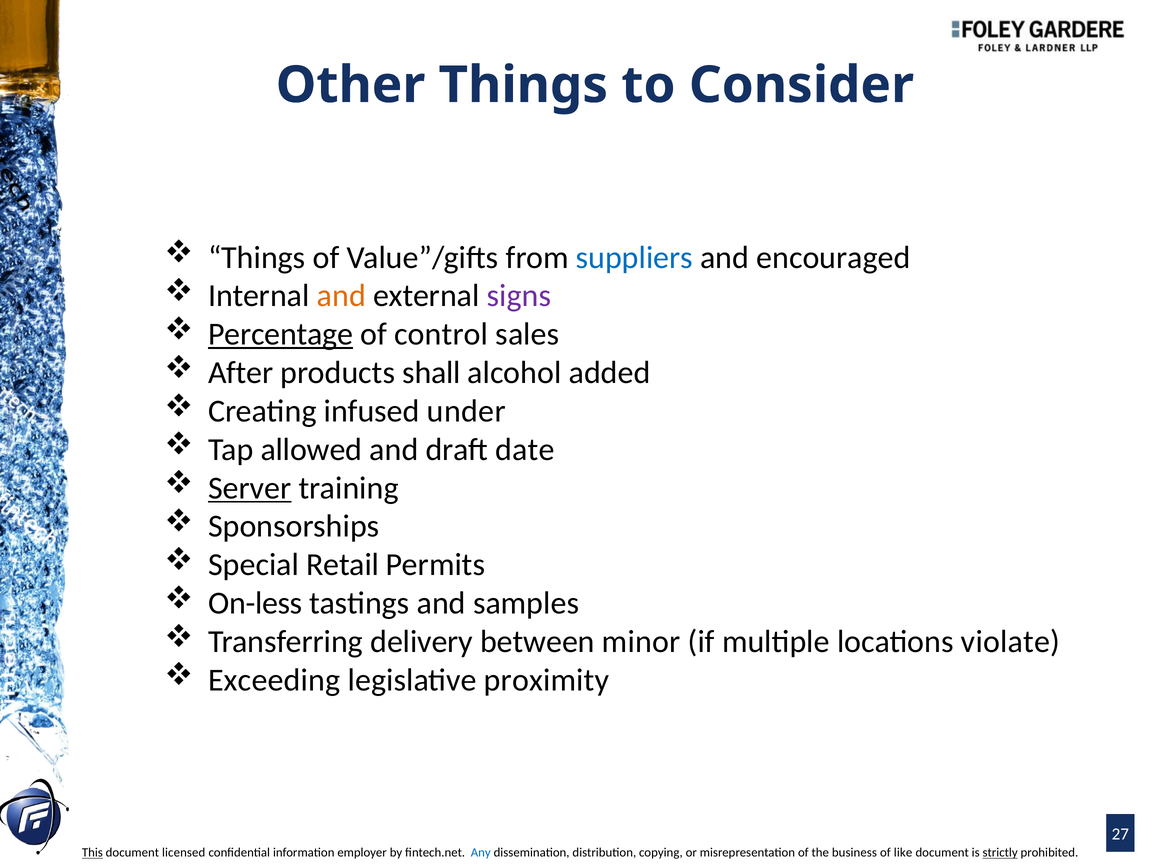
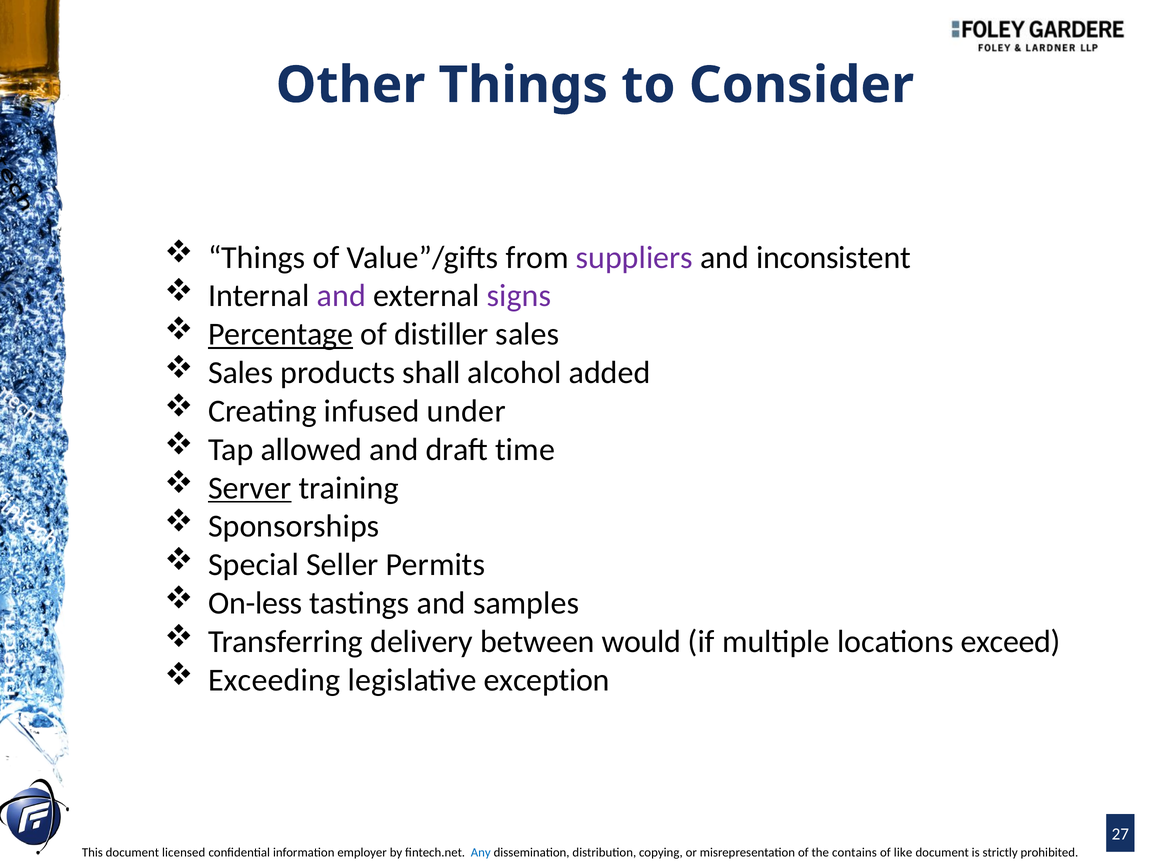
suppliers colour: blue -> purple
encouraged: encouraged -> inconsistent
and at (341, 296) colour: orange -> purple
control: control -> distiller
After at (241, 373): After -> Sales
date: date -> time
Retail: Retail -> Seller
minor: minor -> would
violate: violate -> exceed
proximity: proximity -> exception
This underline: present -> none
business: business -> contains
strictly underline: present -> none
